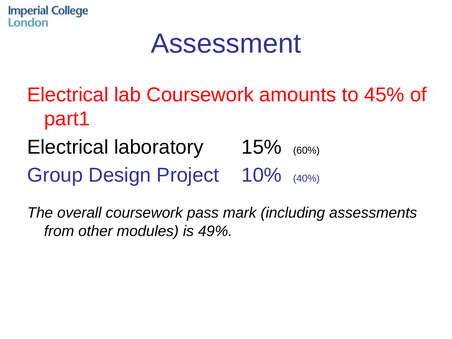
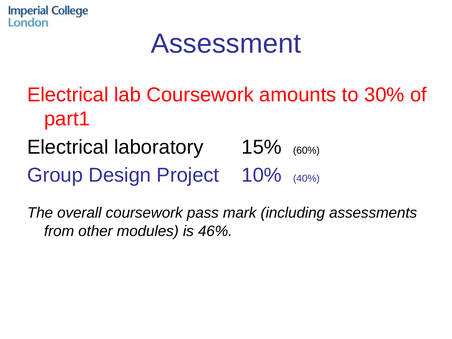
45%: 45% -> 30%
49%: 49% -> 46%
